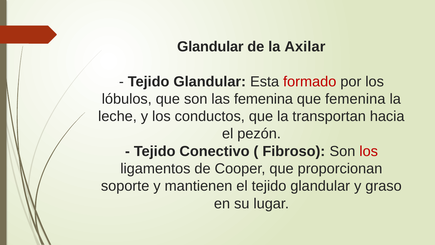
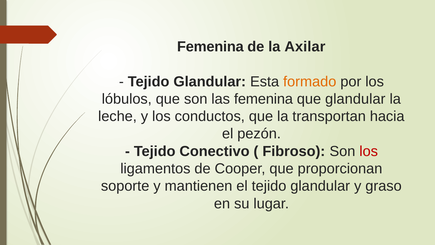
Glandular at (210, 47): Glandular -> Femenina
formado colour: red -> orange
que femenina: femenina -> glandular
